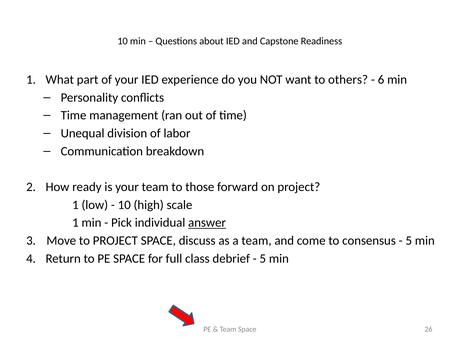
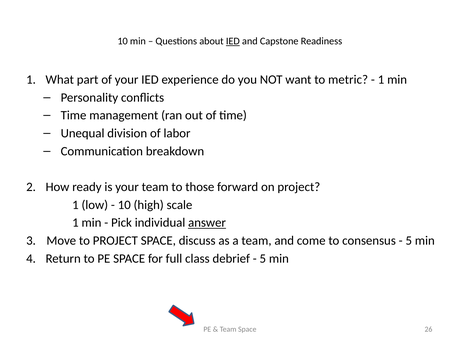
IED at (233, 41) underline: none -> present
others: others -> metric
6 at (381, 80): 6 -> 1
